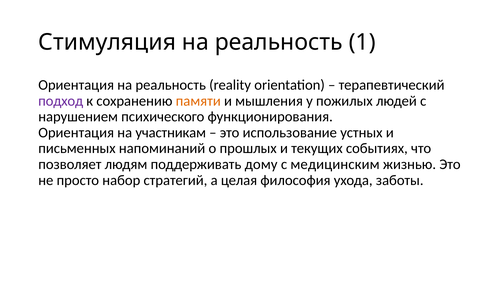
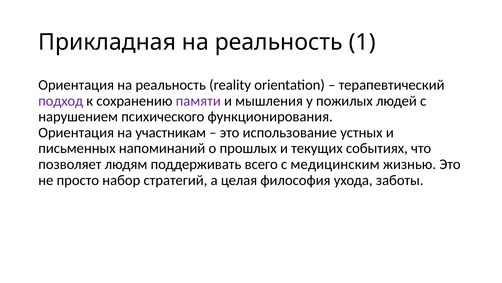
Стимуляция: Стимуляция -> Прикладная
памяти colour: orange -> purple
дому: дому -> всего
